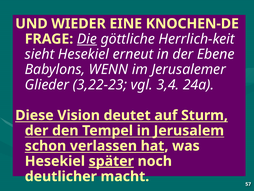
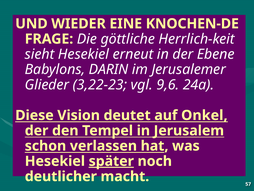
Die underline: present -> none
WENN: WENN -> DARIN
3,4: 3,4 -> 9,6
Sturm: Sturm -> Onkel
